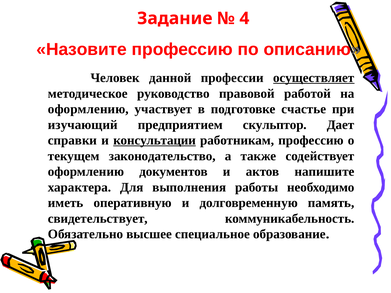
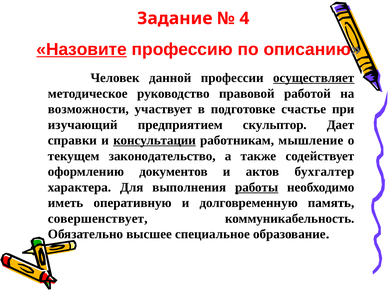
Назовите underline: none -> present
оформлению at (88, 109): оформлению -> возможности
работникам профессию: профессию -> мышление
напишите: напишите -> бухгалтер
работы underline: none -> present
свидетельствует: свидетельствует -> совершенствует
